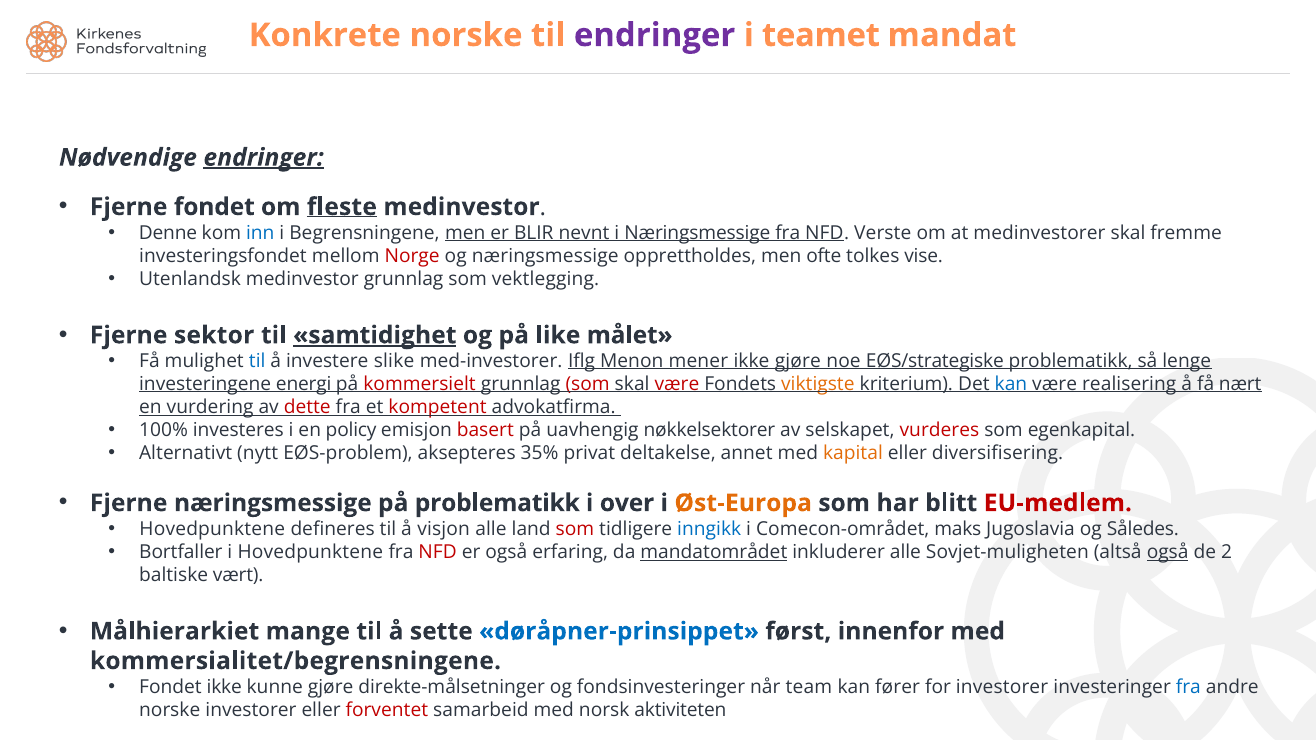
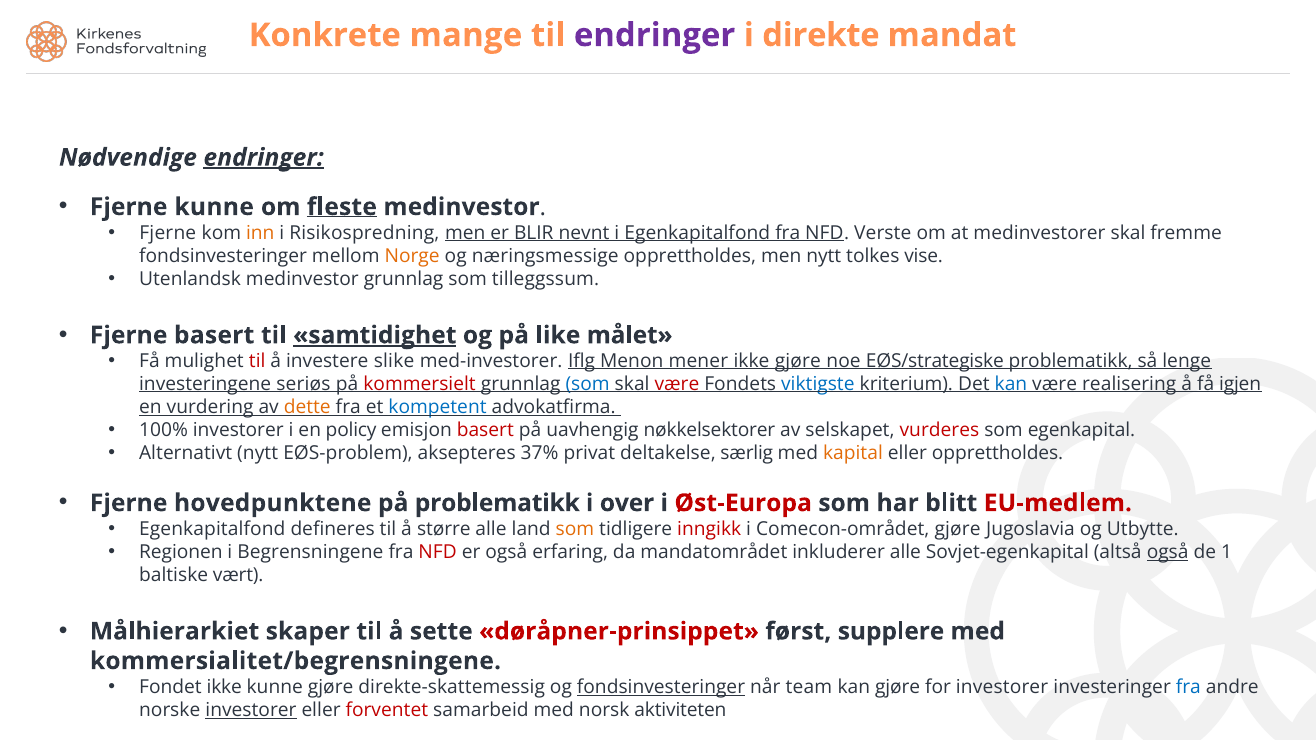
Konkrete norske: norske -> mange
teamet: teamet -> direkte
Fjerne fondet: fondet -> kunne
Denne at (168, 233): Denne -> Fjerne
inn colour: blue -> orange
Begrensningene: Begrensningene -> Risikospredning
i Næringsmessige: Næringsmessige -> Egenkapitalfond
investeringsfondet at (223, 256): investeringsfondet -> fondsinvesteringer
Norge colour: red -> orange
men ofte: ofte -> nytt
vektlegging: vektlegging -> tilleggssum
Fjerne sektor: sektor -> basert
til at (257, 361) colour: blue -> red
energi: energi -> seriøs
som at (588, 384) colour: red -> blue
viktigste colour: orange -> blue
nært: nært -> igjen
dette colour: red -> orange
kompetent colour: red -> blue
100% investeres: investeres -> investorer
35%: 35% -> 37%
annet: annet -> særlig
eller diversifisering: diversifisering -> opprettholdes
Fjerne næringsmessige: næringsmessige -> hovedpunktene
Øst-Europa colour: orange -> red
Hovedpunktene at (212, 529): Hovedpunktene -> Egenkapitalfond
visjon: visjon -> større
som at (575, 529) colour: red -> orange
inngikk colour: blue -> red
Comecon-området maks: maks -> gjøre
Således: Således -> Utbytte
Bortfaller: Bortfaller -> Regionen
i Hovedpunktene: Hovedpunktene -> Begrensningene
mandatområdet underline: present -> none
Sovjet-muligheten: Sovjet-muligheten -> Sovjet-egenkapital
2: 2 -> 1
mange: mange -> skaper
døråpner-prinsippet colour: blue -> red
innenfor: innenfor -> supplere
direkte-målsetninger: direkte-målsetninger -> direkte-skattemessig
fondsinvesteringer at (661, 687) underline: none -> present
kan fører: fører -> gjøre
investorer at (251, 710) underline: none -> present
